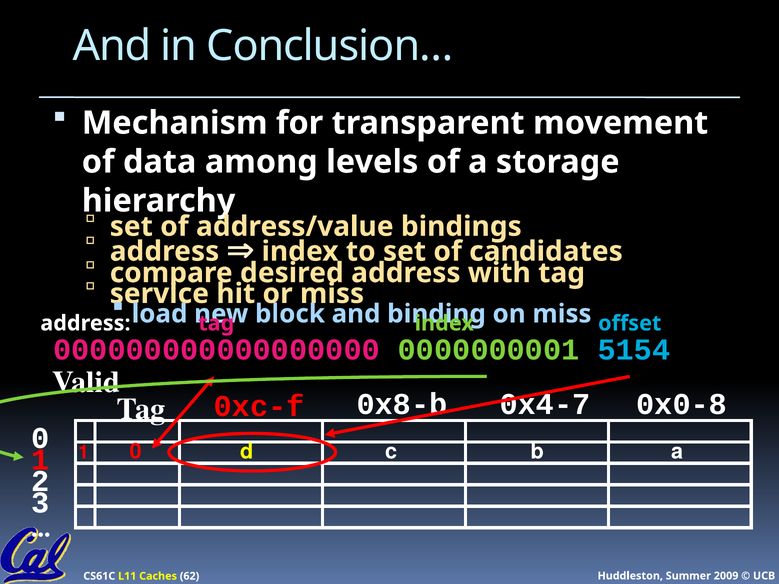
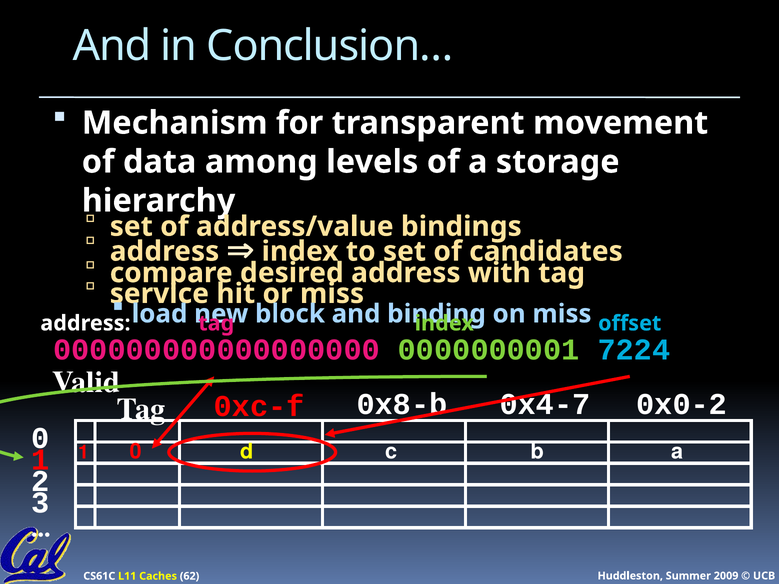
5154: 5154 -> 7224
0x0-8: 0x0-8 -> 0x0-2
